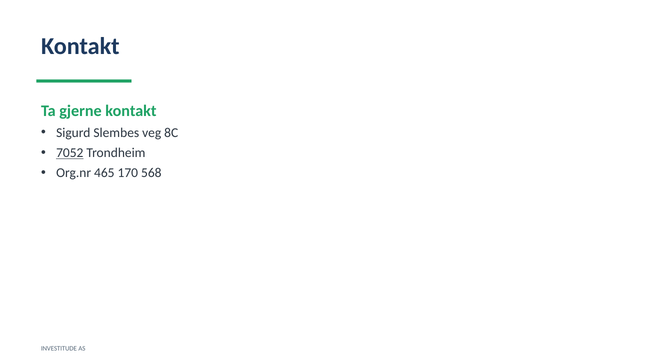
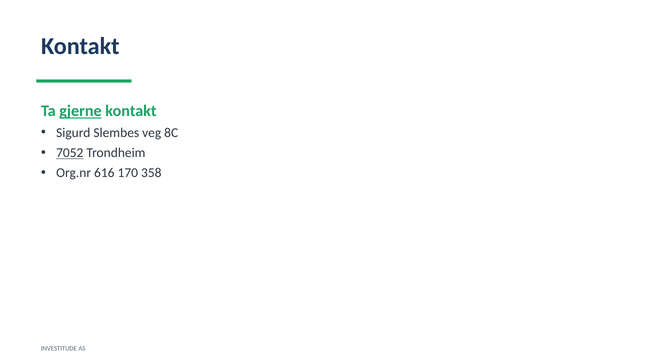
gjerne underline: none -> present
465: 465 -> 616
568: 568 -> 358
